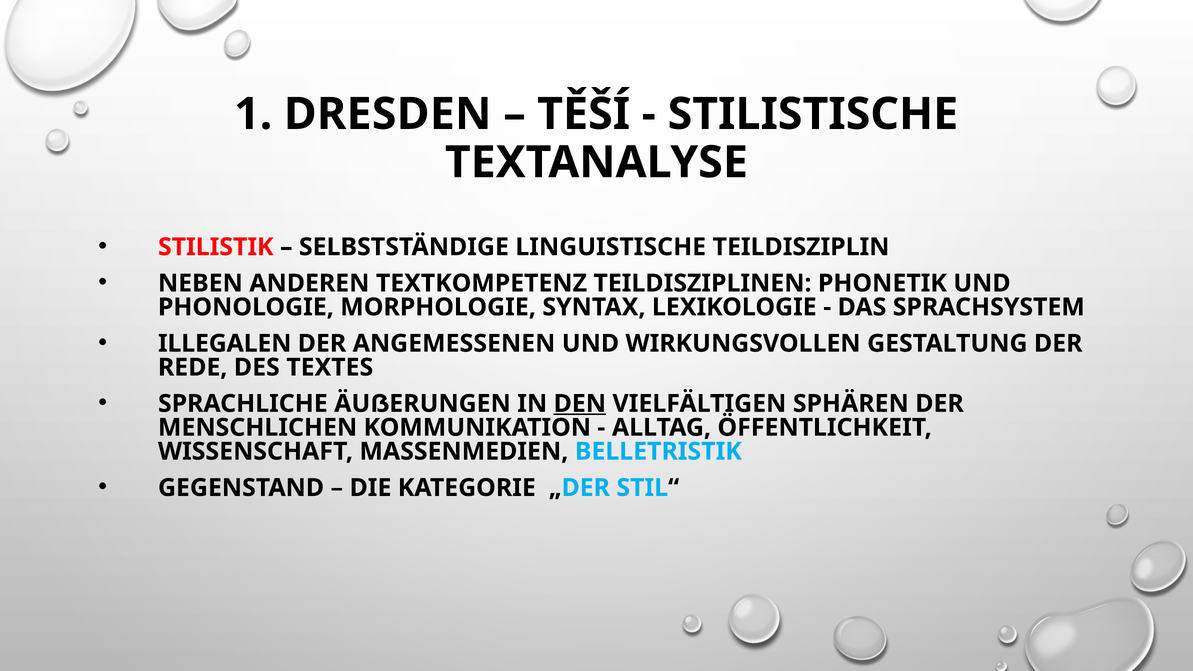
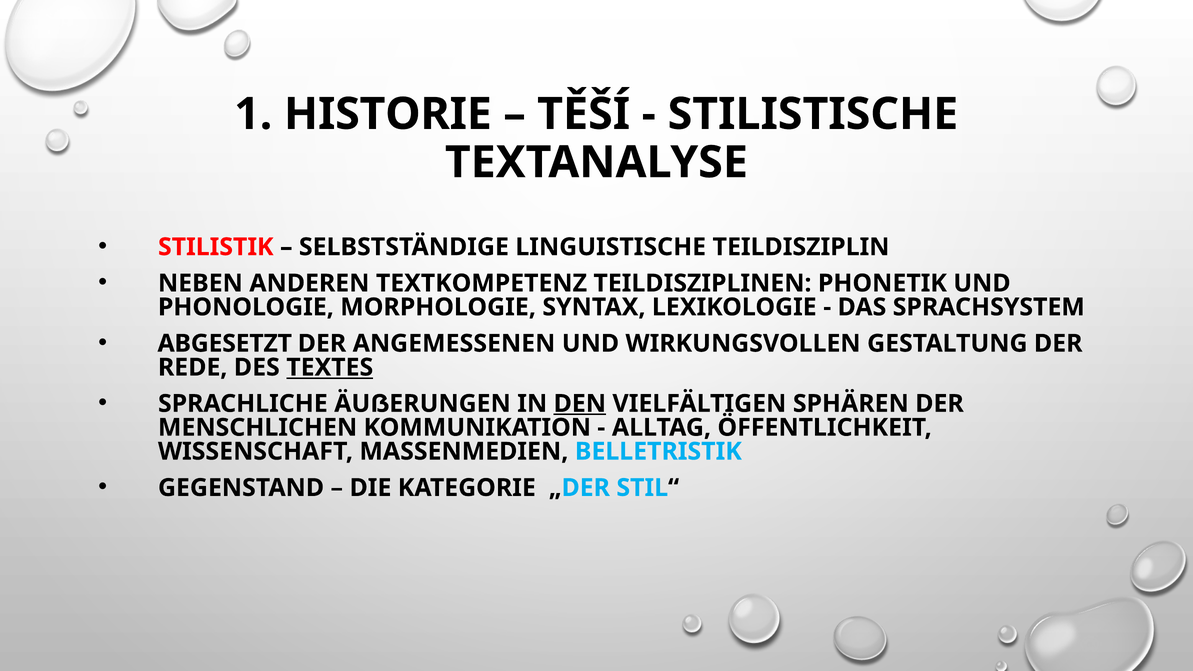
DRESDEN: DRESDEN -> HISTORIE
ILLEGALEN: ILLEGALEN -> ABGESETZT
TEXTES underline: none -> present
